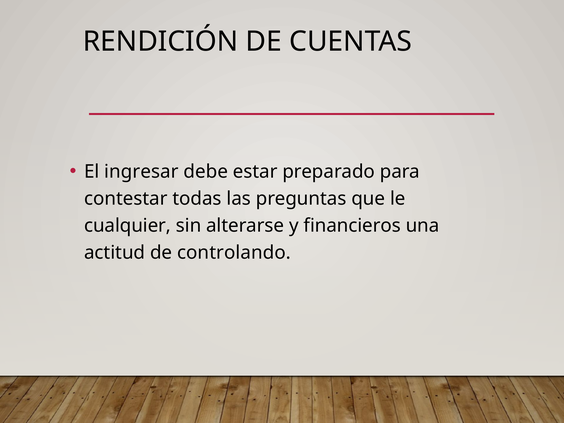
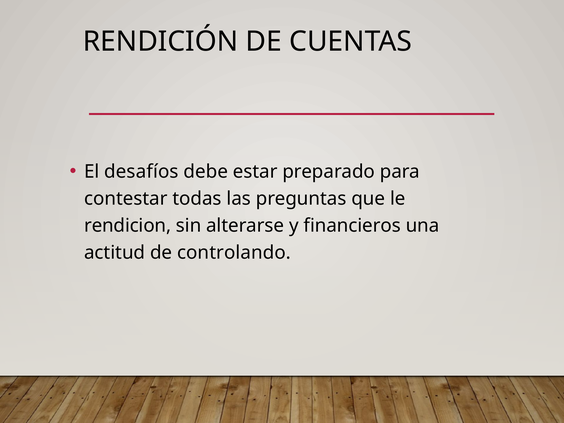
ingresar: ingresar -> desafíos
cualquier: cualquier -> rendicion
